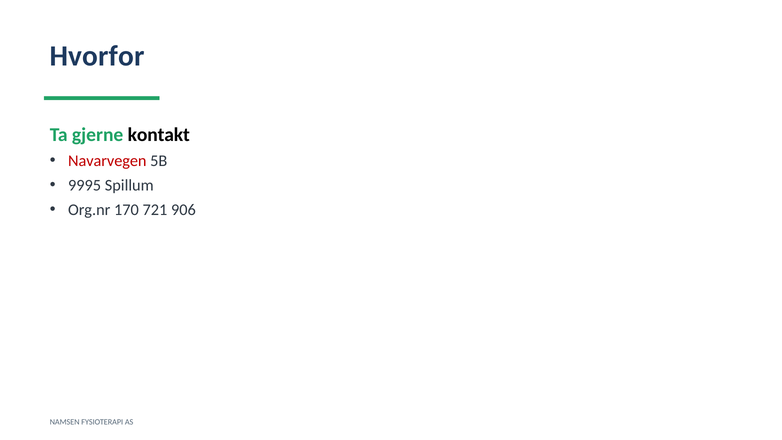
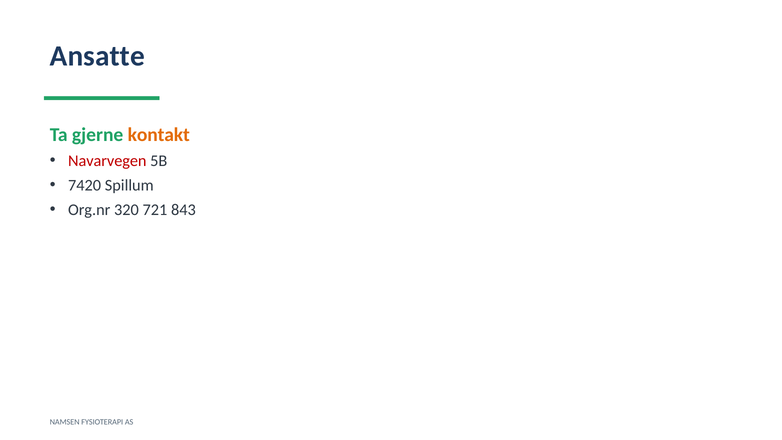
Hvorfor: Hvorfor -> Ansatte
kontakt colour: black -> orange
9995: 9995 -> 7420
170: 170 -> 320
906: 906 -> 843
